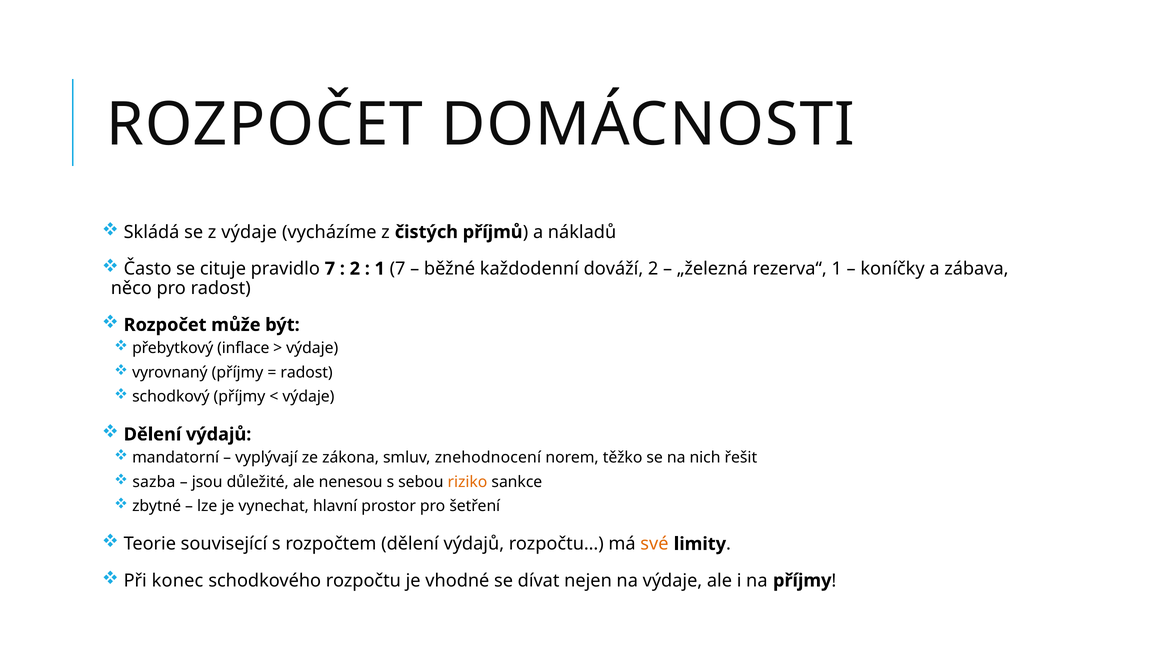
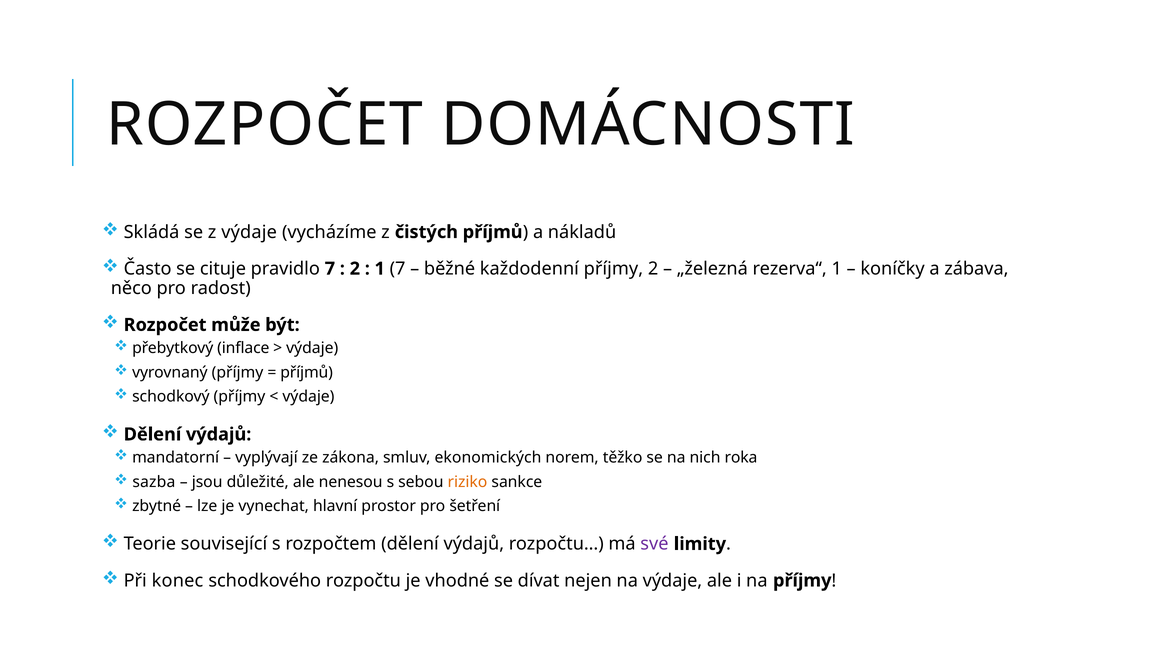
každodenní dováží: dováží -> příjmy
radost at (307, 373): radost -> příjmů
znehodnocení: znehodnocení -> ekonomických
řešit: řešit -> roka
své colour: orange -> purple
